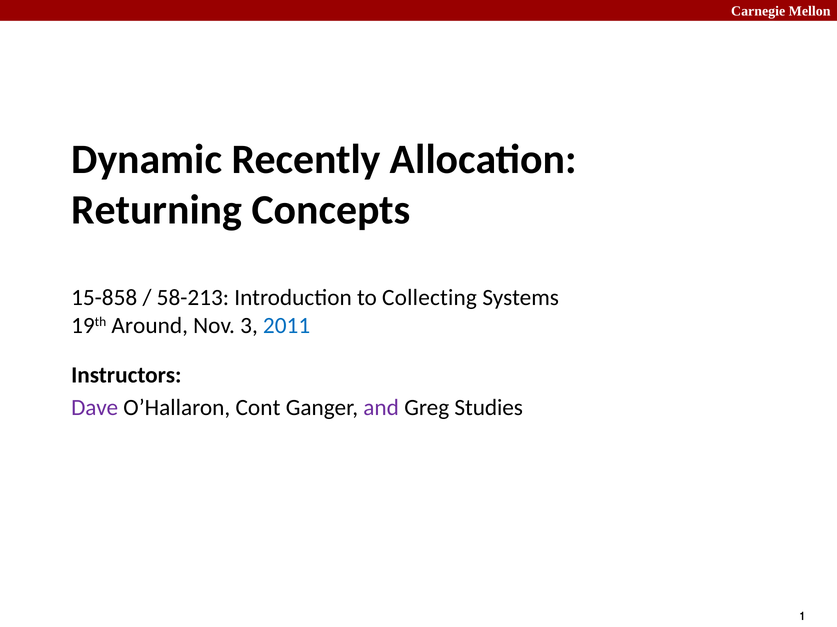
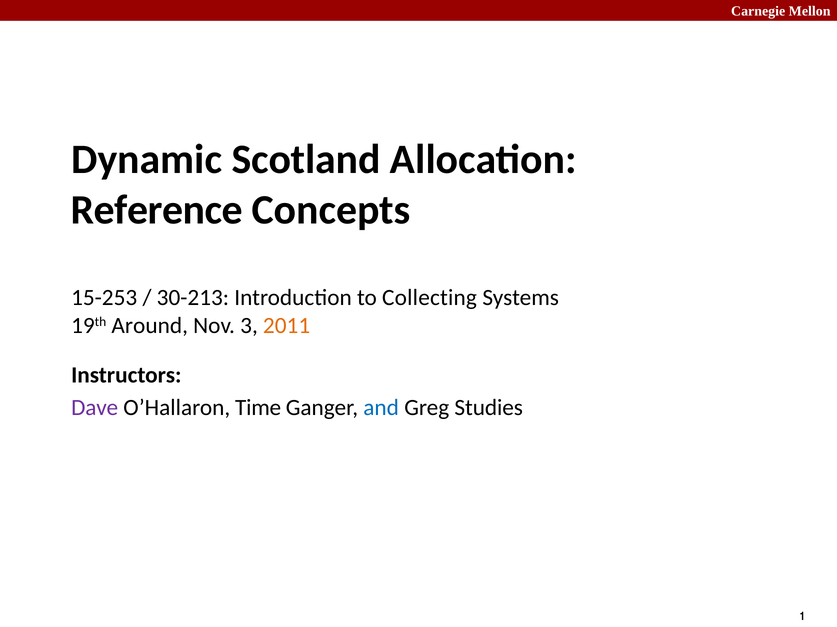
Recently: Recently -> Scotland
Returning: Returning -> Reference
15-858: 15-858 -> 15-253
58-213: 58-213 -> 30-213
2011 colour: blue -> orange
Cont: Cont -> Time
and colour: purple -> blue
